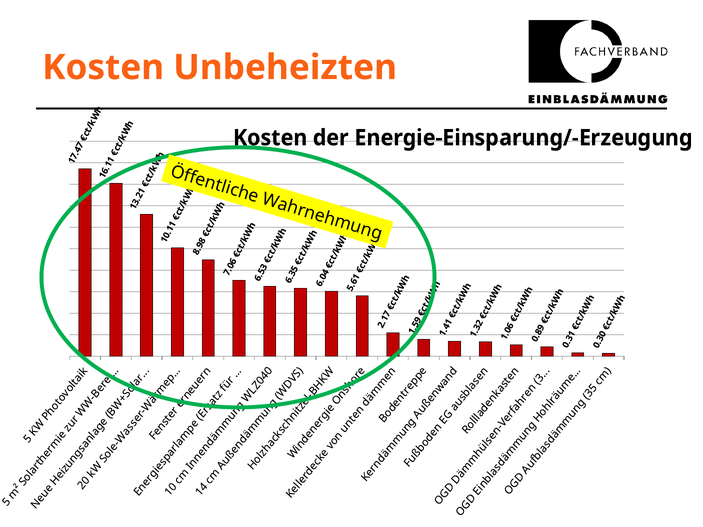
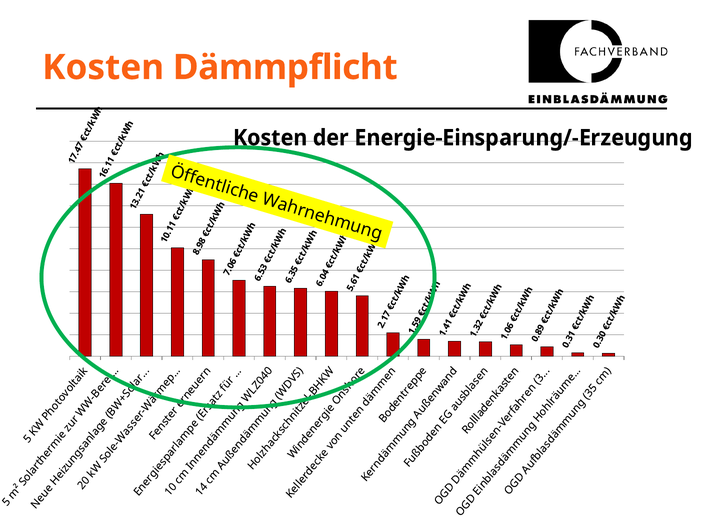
Unbeheizten: Unbeheizten -> Dämmpflicht
